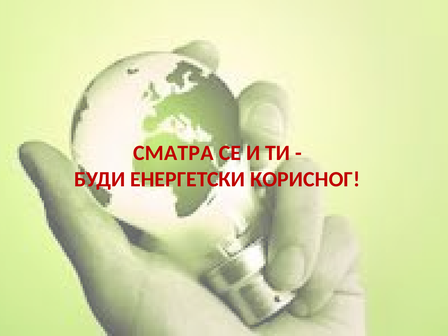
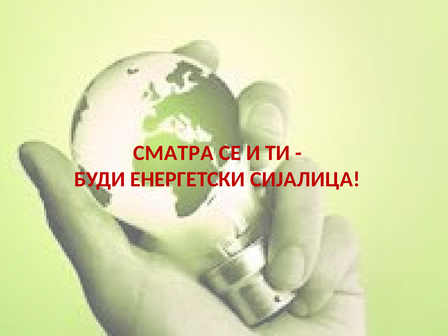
КОРИСНОГ: КОРИСНОГ -> СИЈАЛИЦА
